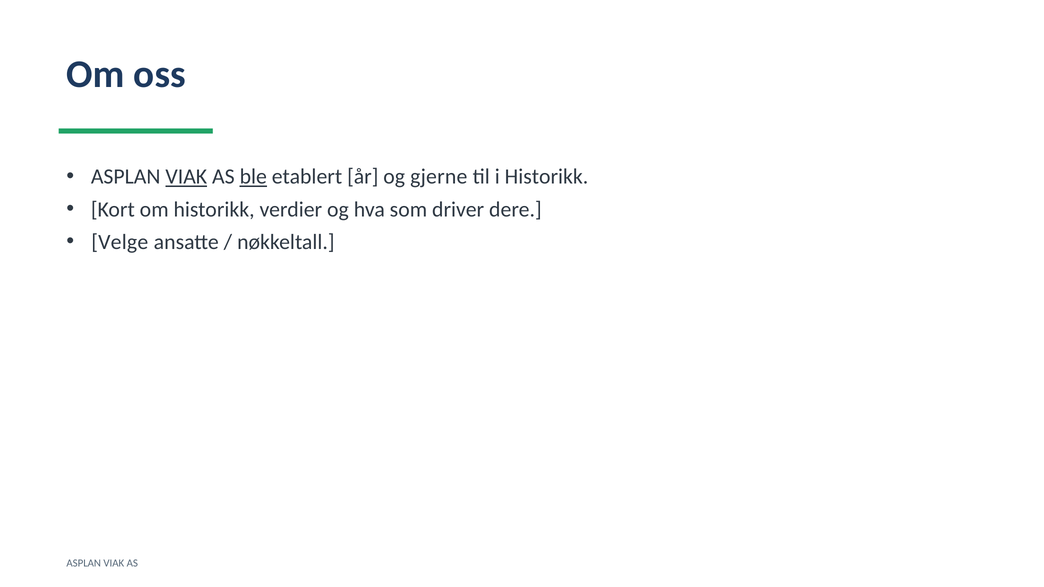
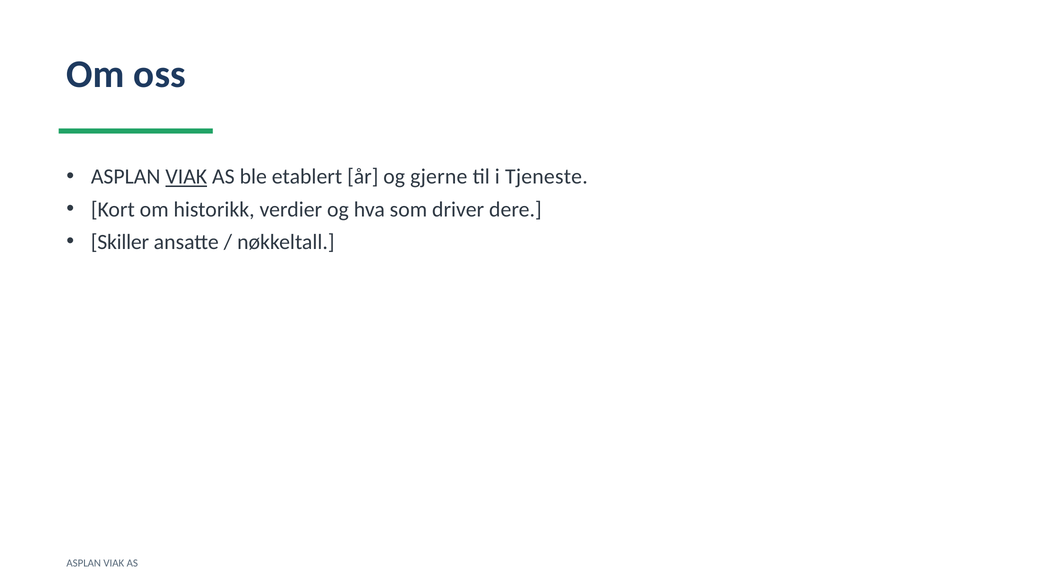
ble underline: present -> none
i Historikk: Historikk -> Tjeneste
Velge: Velge -> Skiller
